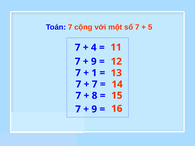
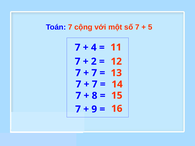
9 at (94, 62): 9 -> 2
1 at (94, 73): 1 -> 7
